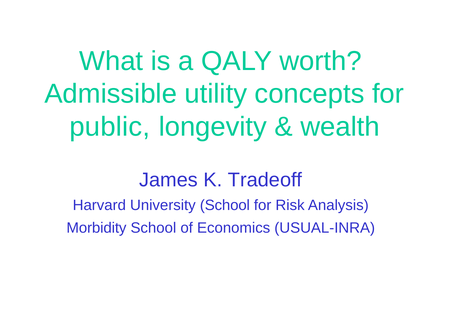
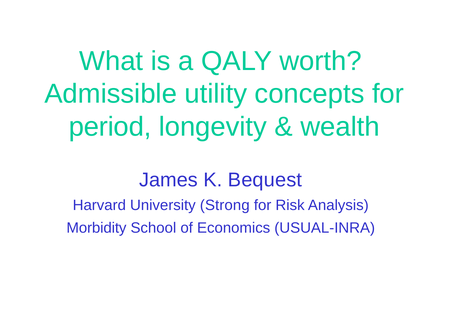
public: public -> period
Tradeoff: Tradeoff -> Bequest
University School: School -> Strong
